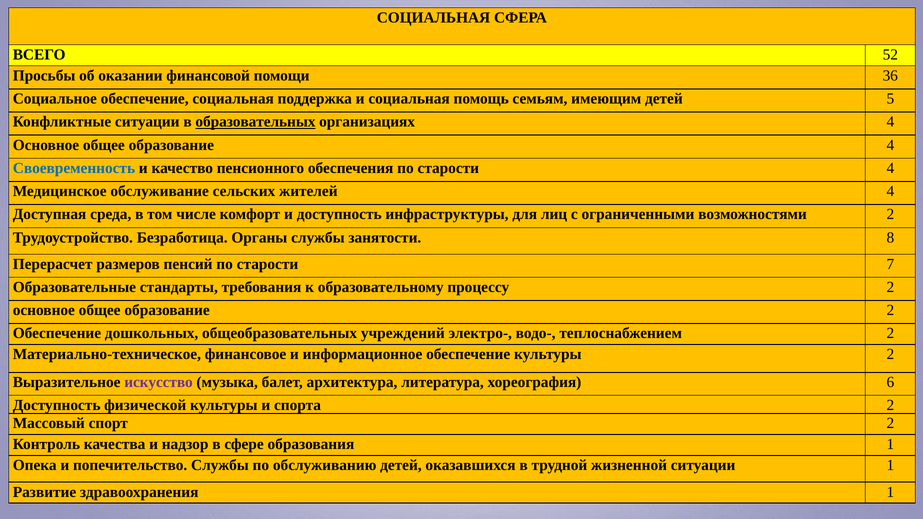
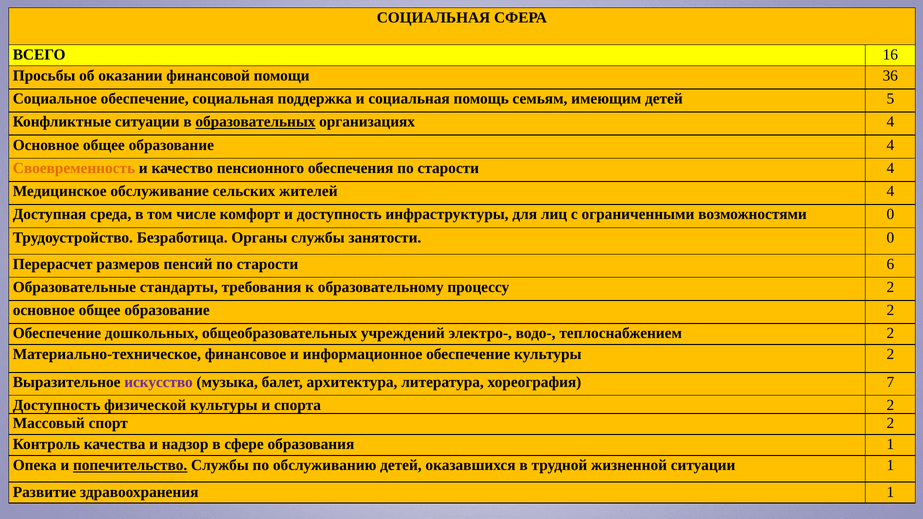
52: 52 -> 16
Своевременность colour: blue -> orange
возможностями 2: 2 -> 0
занятости 8: 8 -> 0
7: 7 -> 6
6: 6 -> 7
попечительство underline: none -> present
